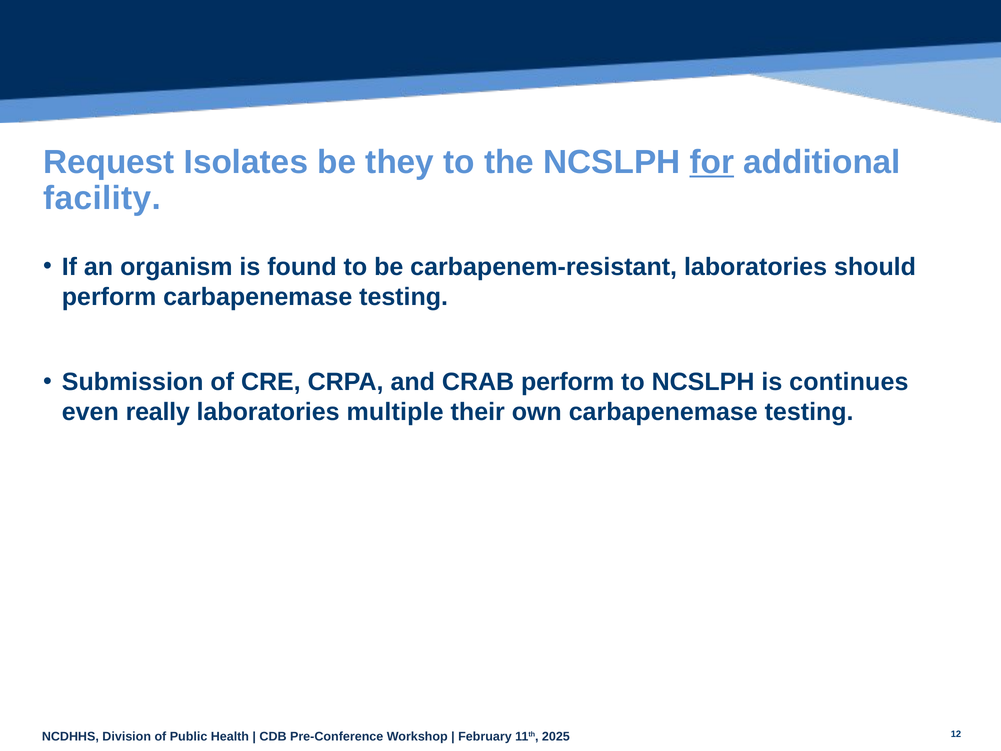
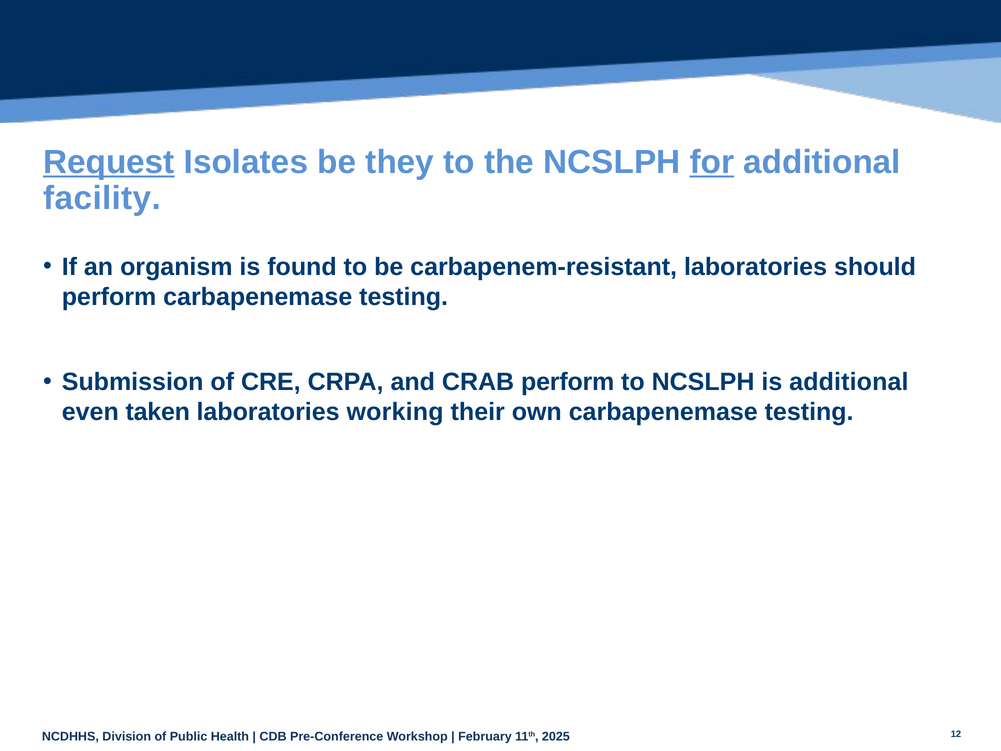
Request underline: none -> present
is continues: continues -> additional
really: really -> taken
multiple: multiple -> working
